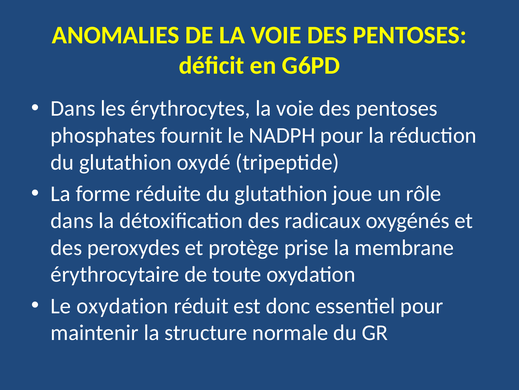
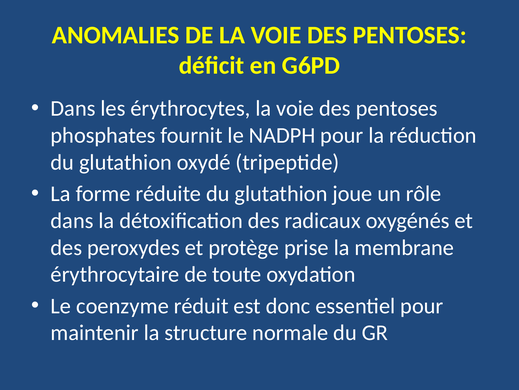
Le oxydation: oxydation -> coenzyme
